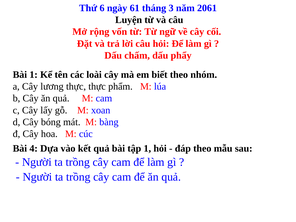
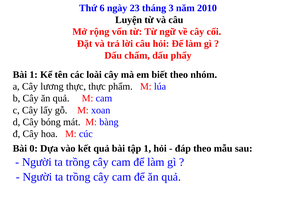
61: 61 -> 23
2061: 2061 -> 2010
4: 4 -> 0
